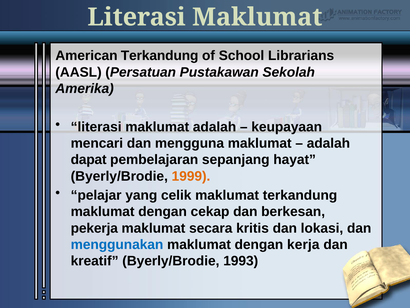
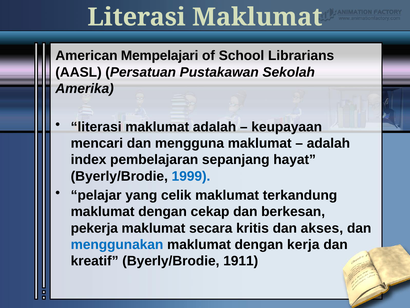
American Terkandung: Terkandung -> Mempelajari
dapat: dapat -> index
1999 colour: orange -> blue
lokasi: lokasi -> akses
1993: 1993 -> 1911
